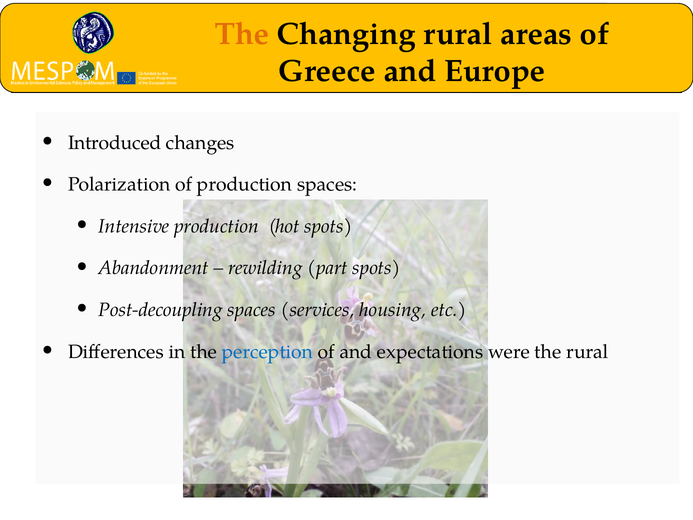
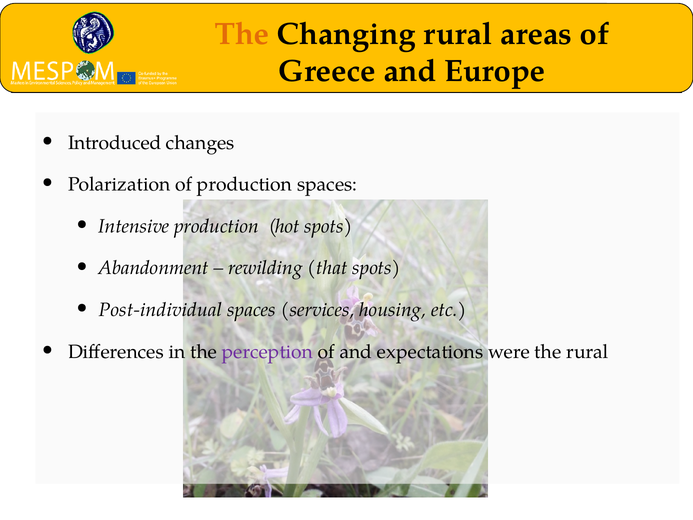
part: part -> that
Post-decoupling: Post-decoupling -> Post-individual
perception colour: blue -> purple
